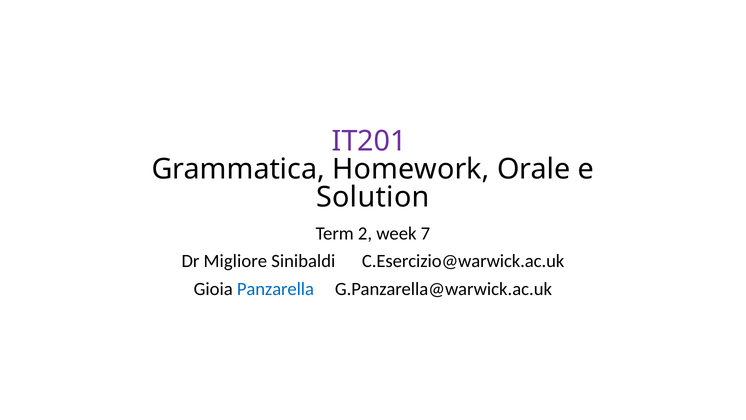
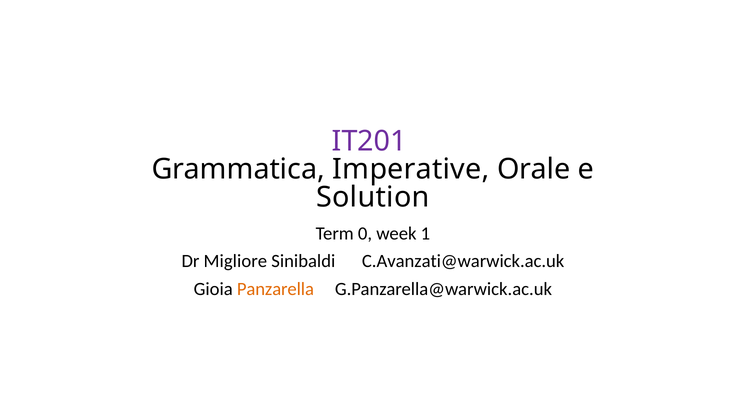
Homework: Homework -> Imperative
2: 2 -> 0
7: 7 -> 1
C.Esercizio@warwick.ac.uk: C.Esercizio@warwick.ac.uk -> C.Avanzati@warwick.ac.uk
Panzarella colour: blue -> orange
